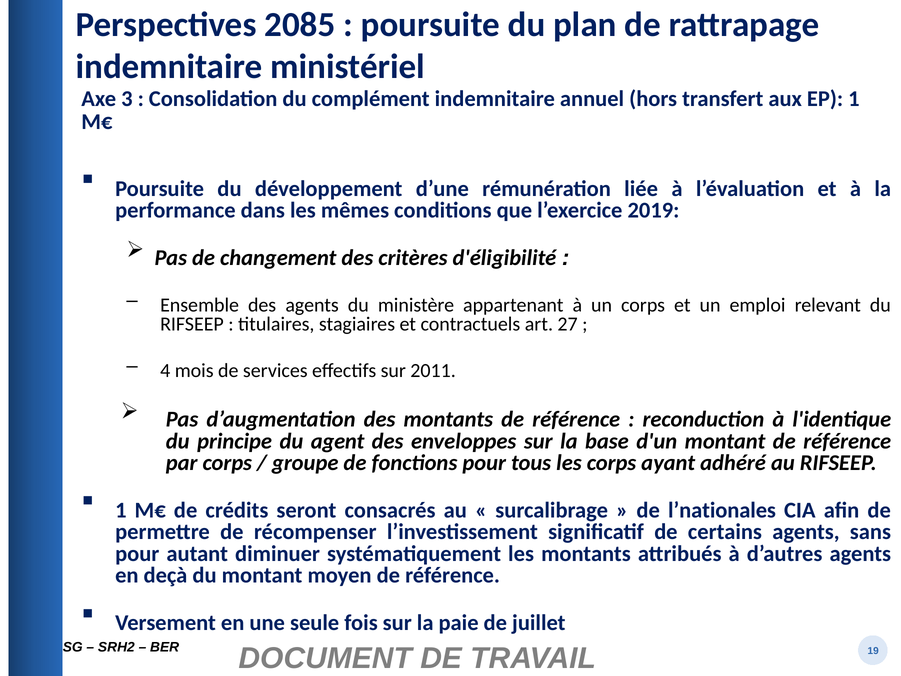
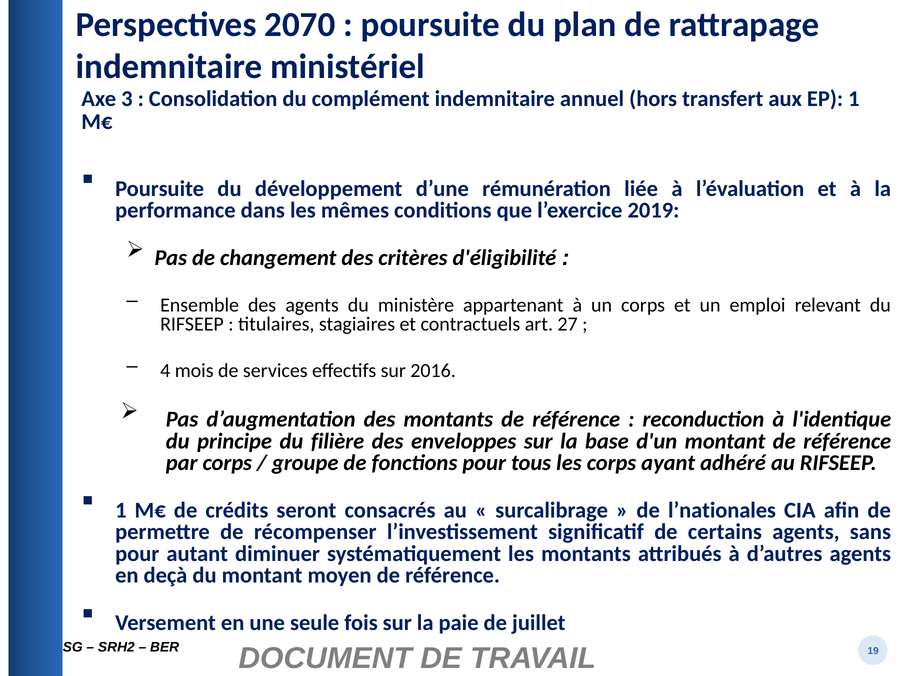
2085: 2085 -> 2070
2011: 2011 -> 2016
agent: agent -> filière
